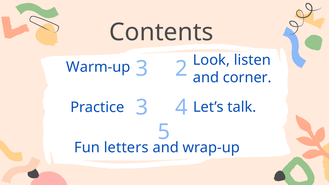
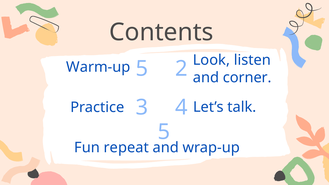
Warm-up 3: 3 -> 5
letters: letters -> repeat
